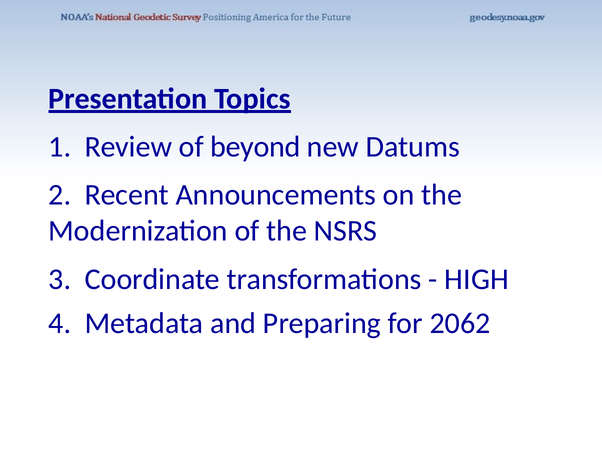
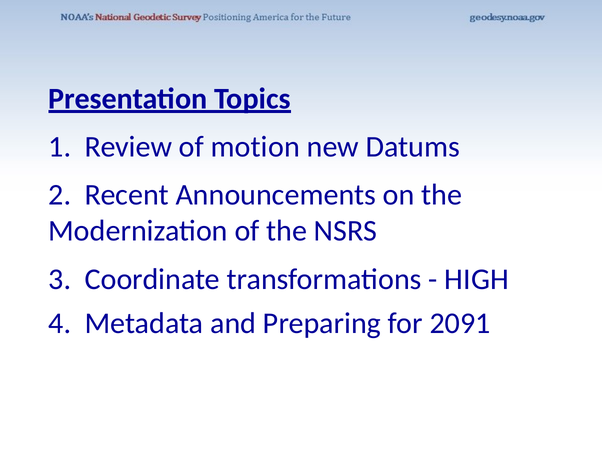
beyond: beyond -> motion
2062: 2062 -> 2091
